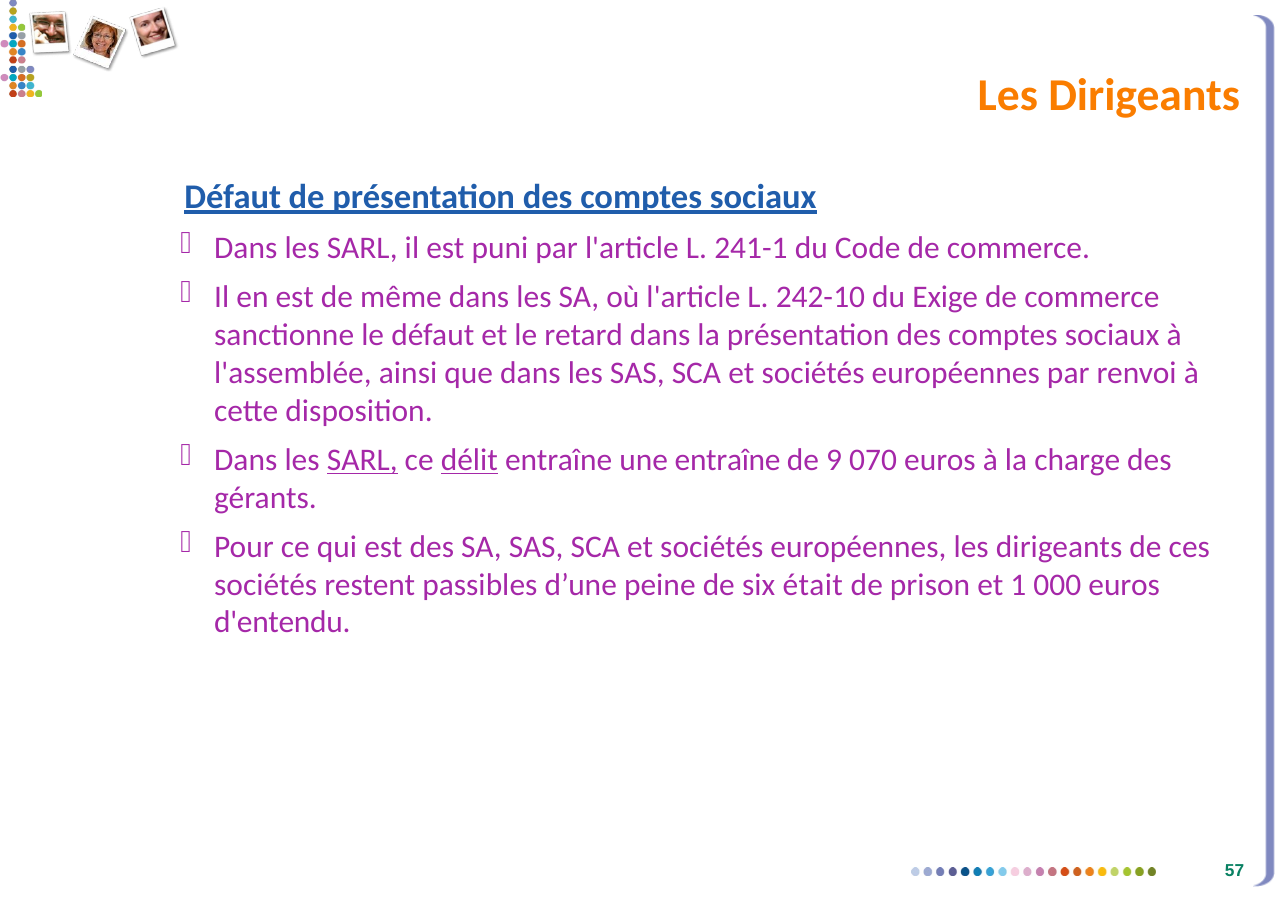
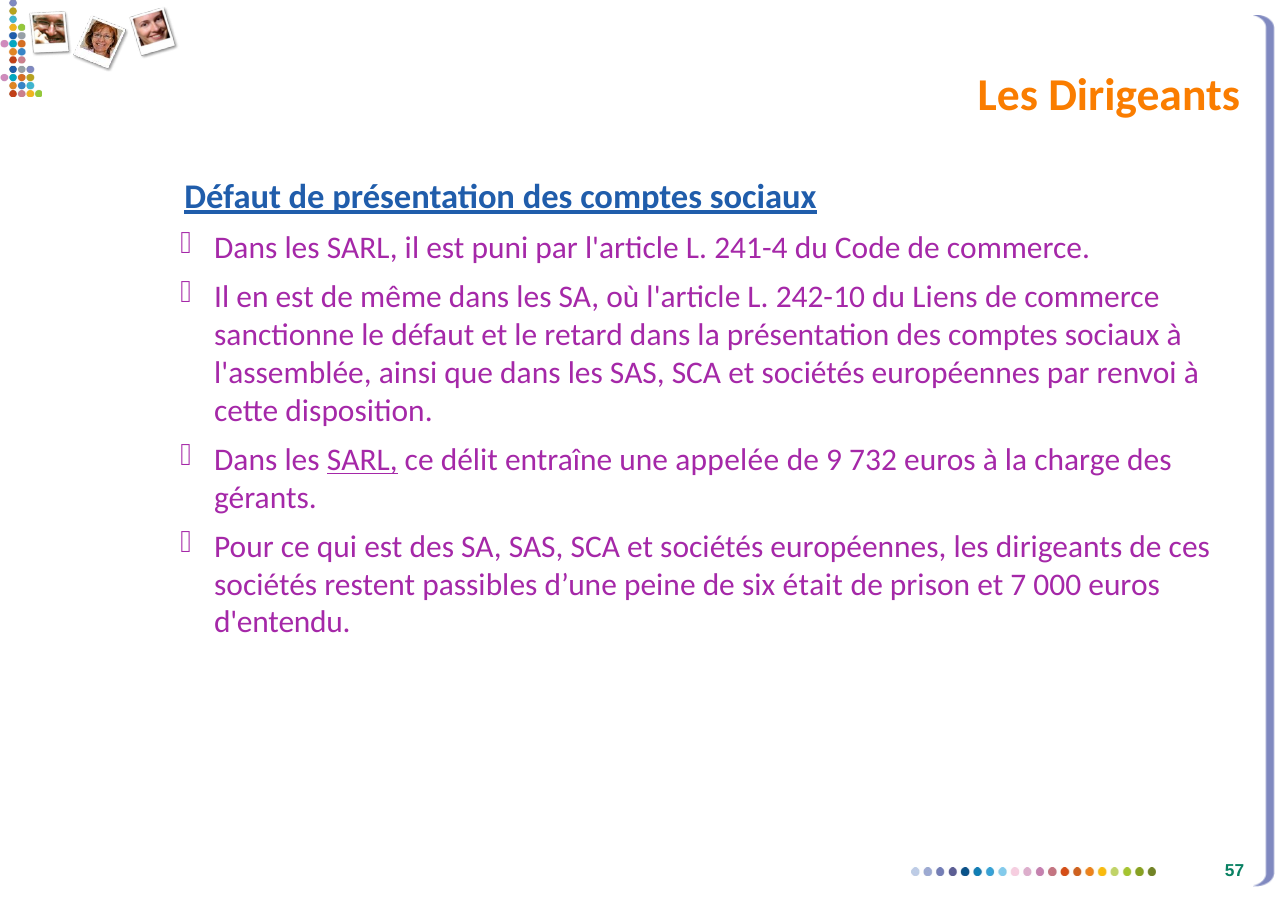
241-1: 241-1 -> 241-4
Exige: Exige -> Liens
délit underline: present -> none
une entraîne: entraîne -> appelée
070: 070 -> 732
1: 1 -> 7
